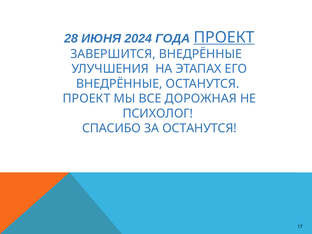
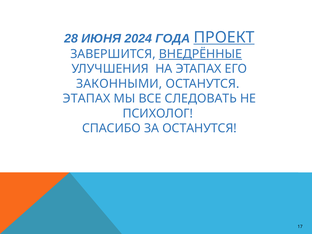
ВНЕДРЁННЫЕ at (200, 54) underline: none -> present
ВНЕДРЁННЫЕ at (119, 84): ВНЕДРЁННЫЕ -> ЗАКОННЫМИ
ПРОЕКТ at (86, 99): ПРОЕКТ -> ЭТАПАХ
ДОРОЖНАЯ: ДОРОЖНАЯ -> СЛЕДОВАТЬ
